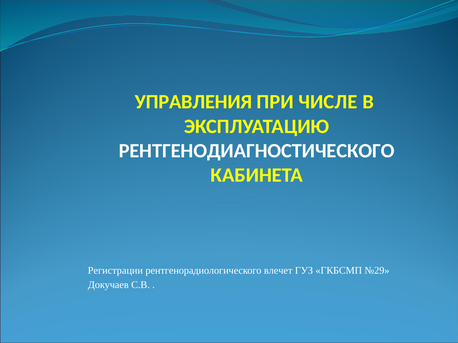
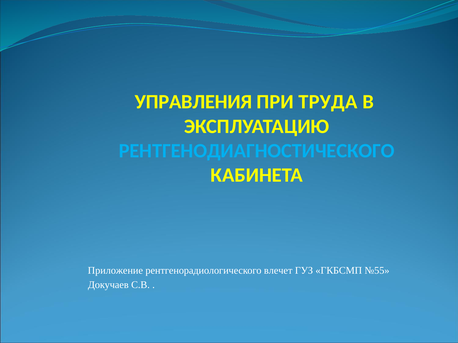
ЧИСЛЕ: ЧИСЛЕ -> ТРУДА
РЕНТГЕНОДИАГНОСТИЧЕСКОГО colour: white -> light blue
Регистрации: Регистрации -> Приложение
№29: №29 -> №55
